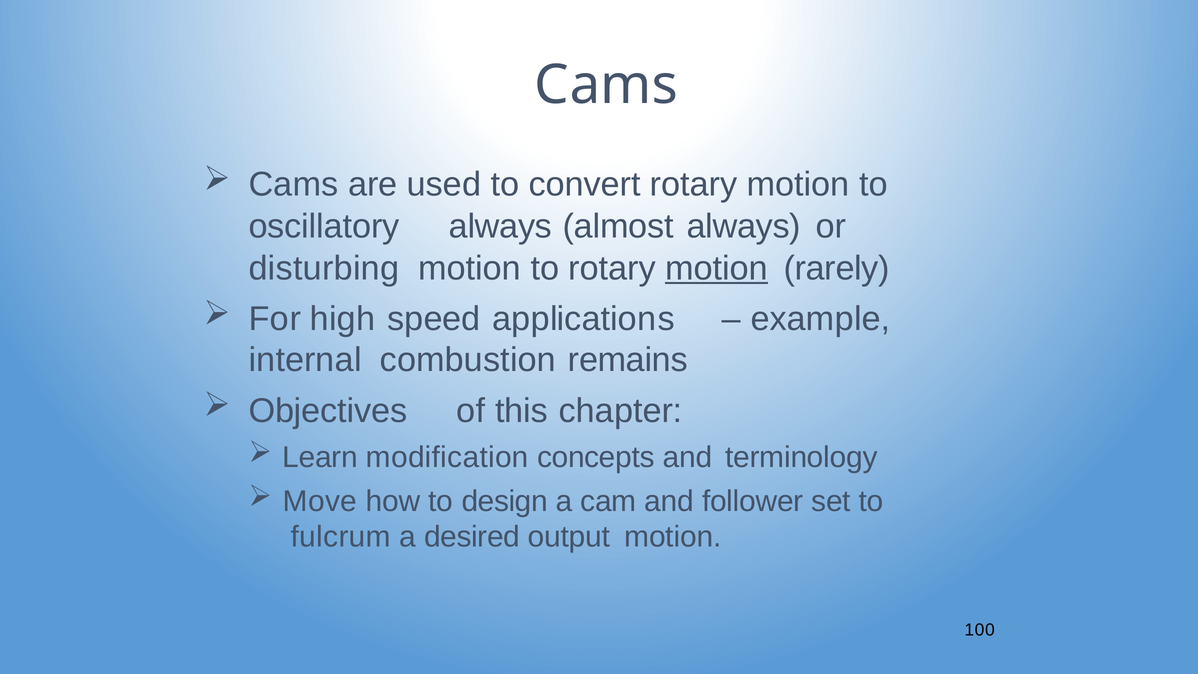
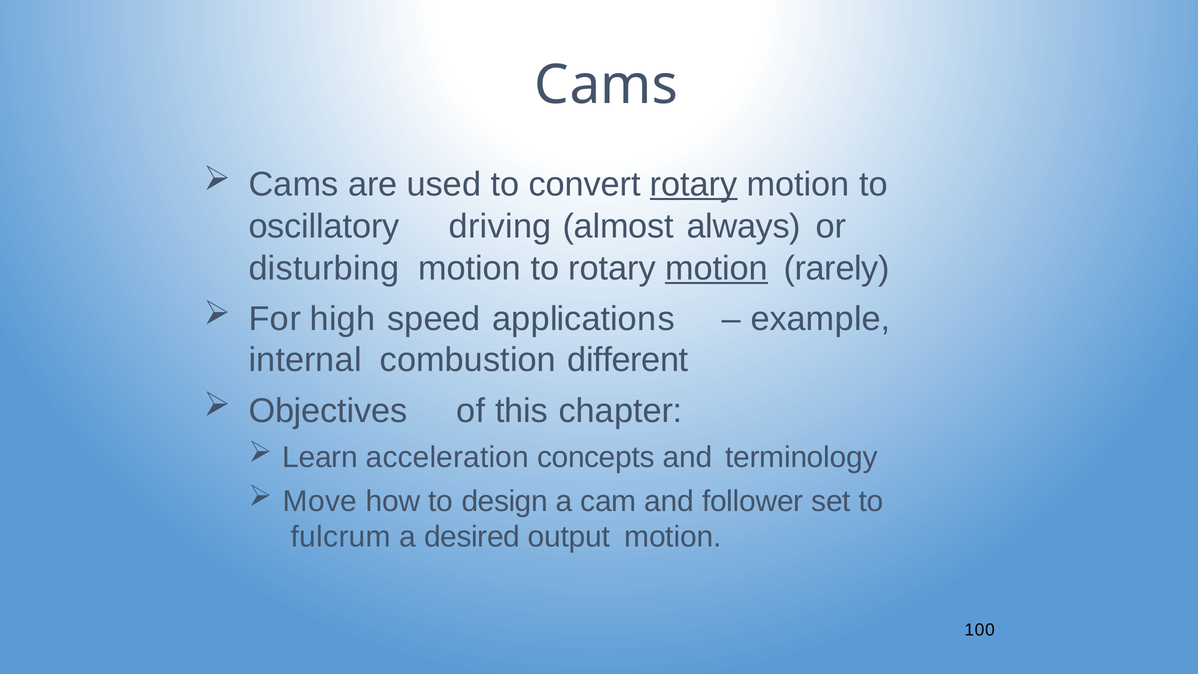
rotary at (694, 184) underline: none -> present
oscillatory always: always -> driving
remains: remains -> different
modification: modification -> acceleration
